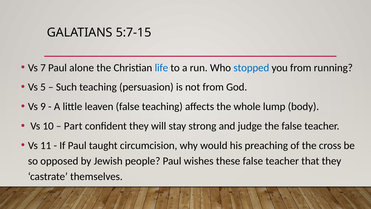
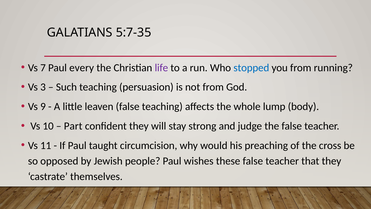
5:7-15: 5:7-15 -> 5:7-35
alone: alone -> every
life colour: blue -> purple
5: 5 -> 3
